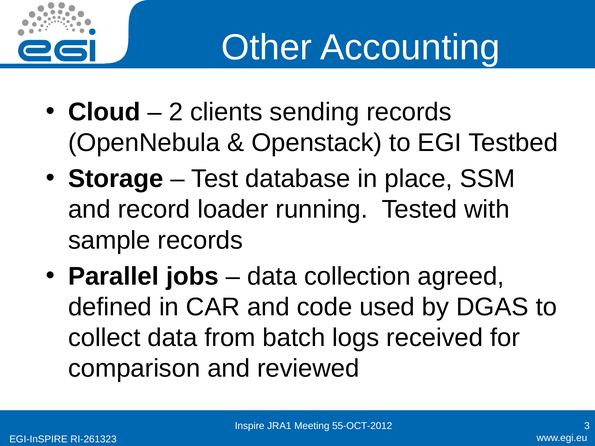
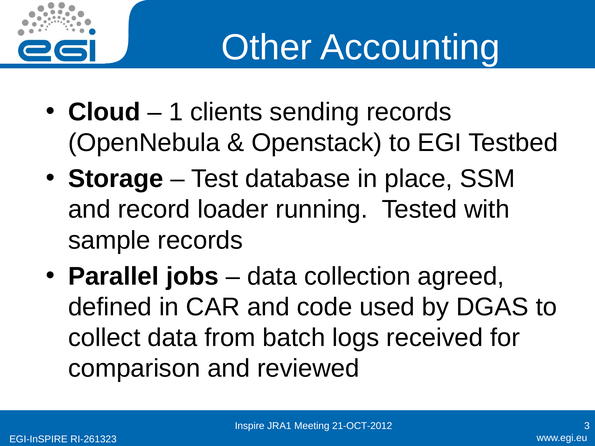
2: 2 -> 1
55-OCT-2012: 55-OCT-2012 -> 21-OCT-2012
